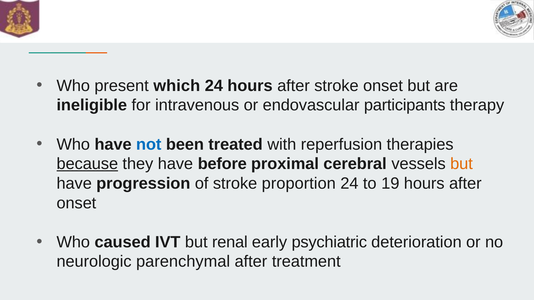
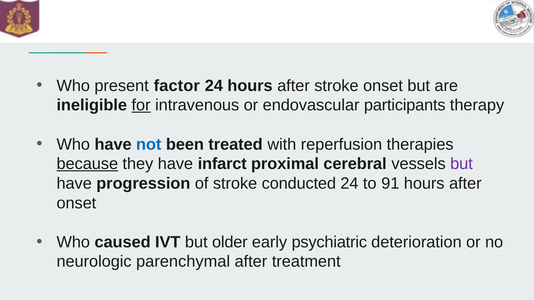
which: which -> factor
for underline: none -> present
before: before -> infarct
but at (461, 164) colour: orange -> purple
proportion: proportion -> conducted
19: 19 -> 91
renal: renal -> older
